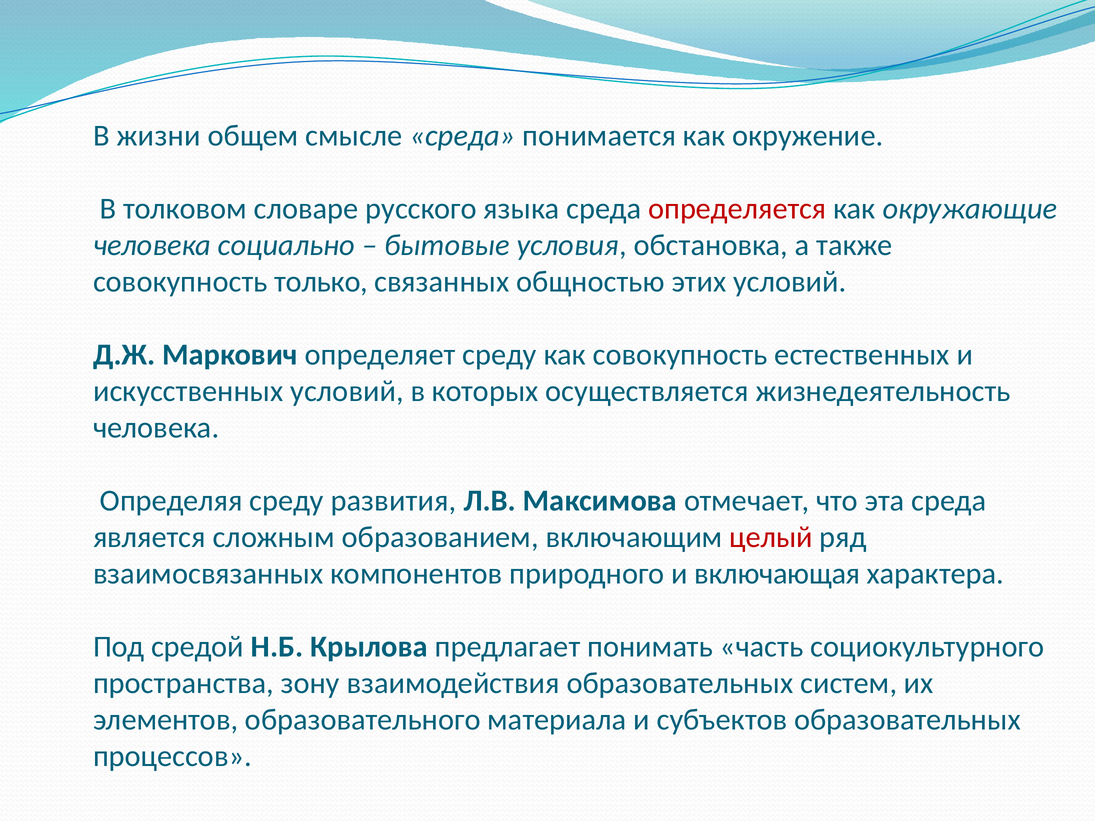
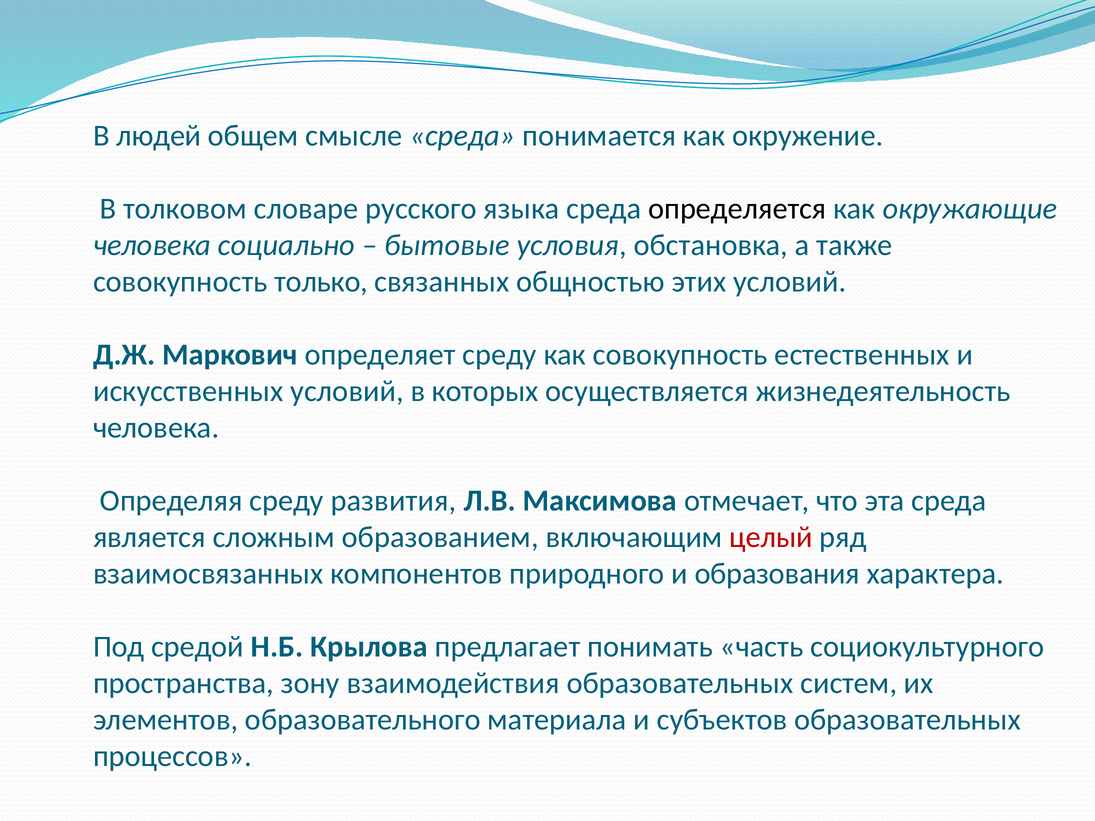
жизни: жизни -> людей
определяется colour: red -> black
включающая: включающая -> образования
